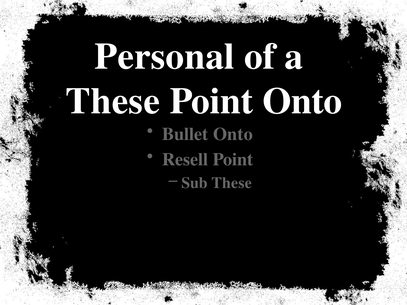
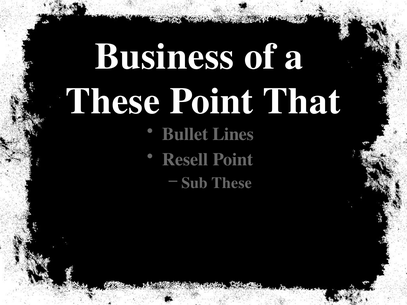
Personal: Personal -> Business
Point Onto: Onto -> That
Bullet Onto: Onto -> Lines
